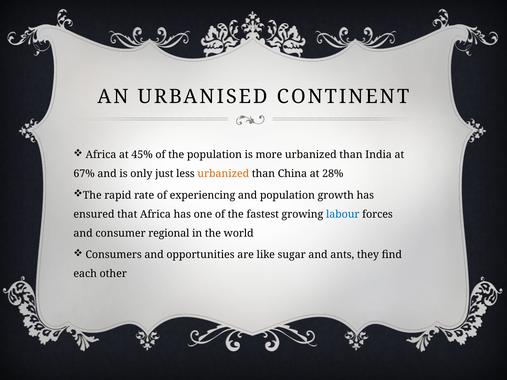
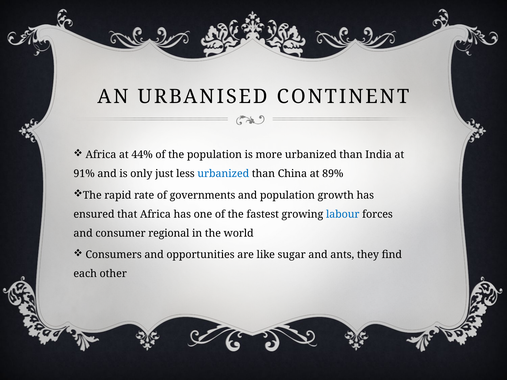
45%: 45% -> 44%
67%: 67% -> 91%
urbanized at (223, 174) colour: orange -> blue
28%: 28% -> 89%
experiencing: experiencing -> governments
